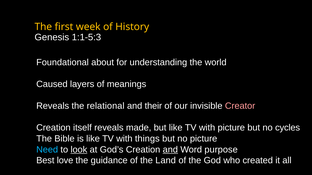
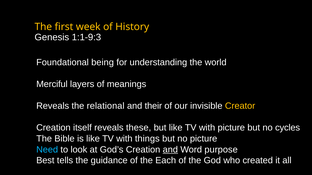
1:1-5:3: 1:1-5:3 -> 1:1-9:3
about: about -> being
Caused: Caused -> Merciful
Creator colour: pink -> yellow
made: made -> these
look underline: present -> none
love: love -> tells
Land: Land -> Each
